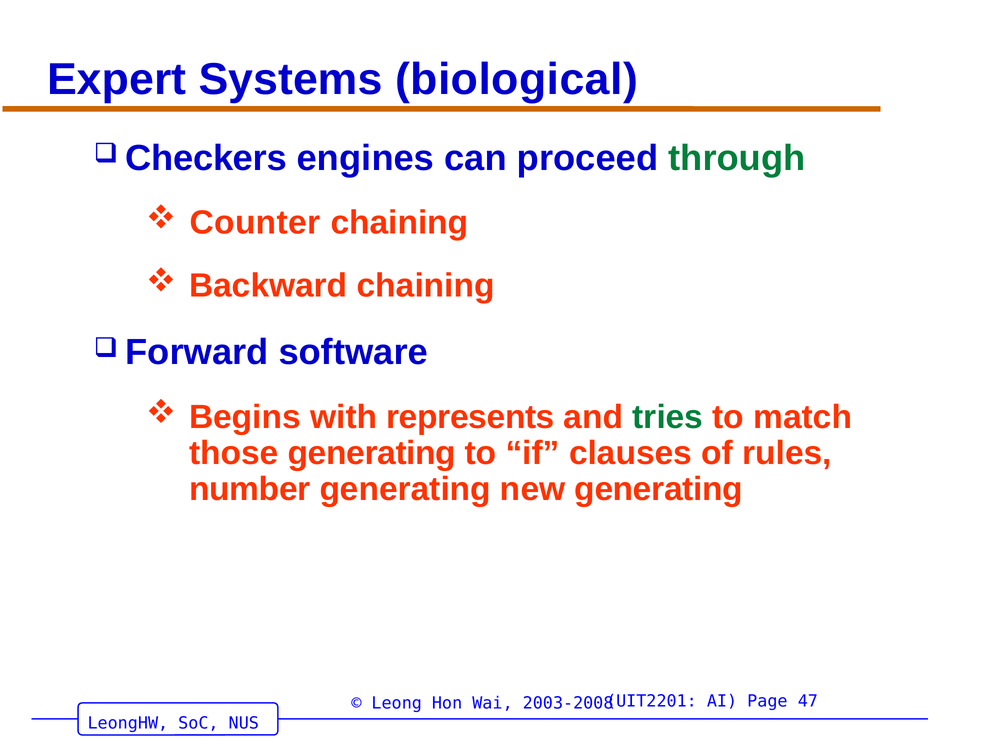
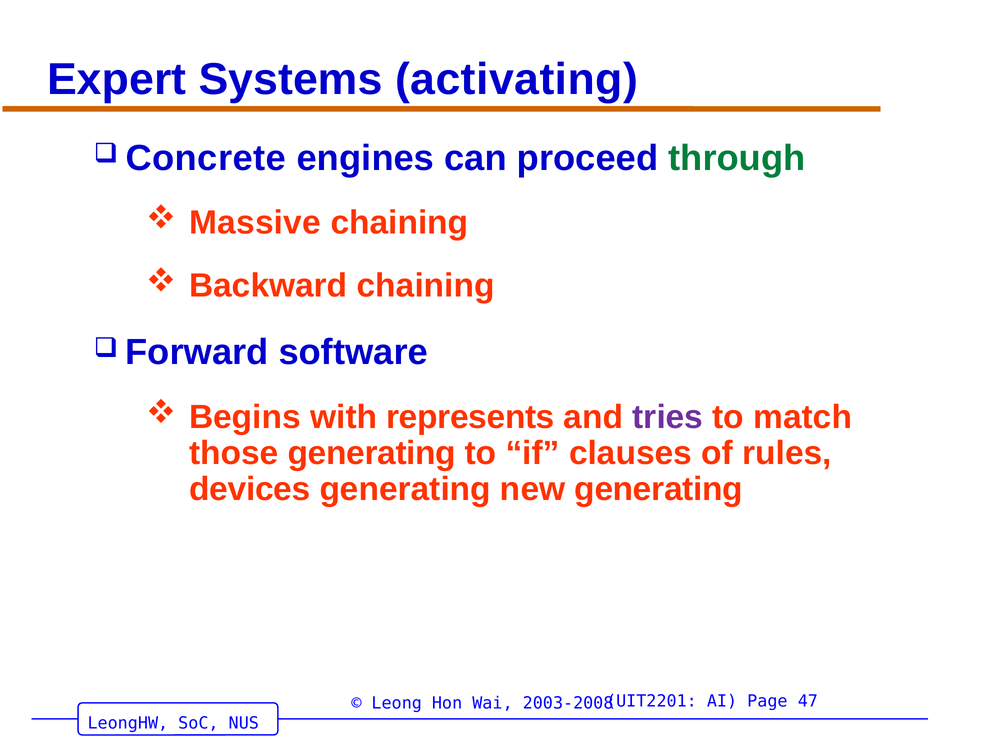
biological: biological -> activating
Checkers: Checkers -> Concrete
Counter: Counter -> Massive
tries colour: green -> purple
number: number -> devices
